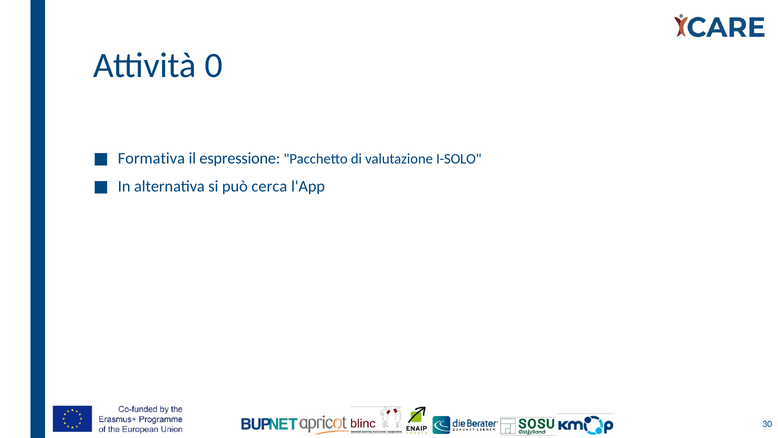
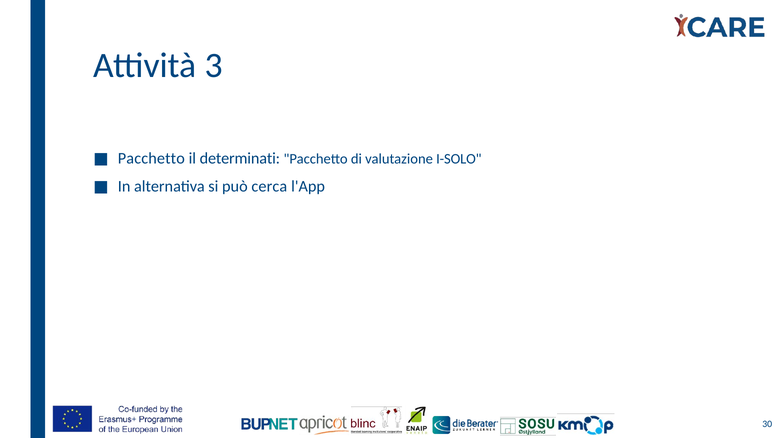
0: 0 -> 3
Formativa at (151, 158): Formativa -> Pacchetto
espressione: espressione -> determinati
